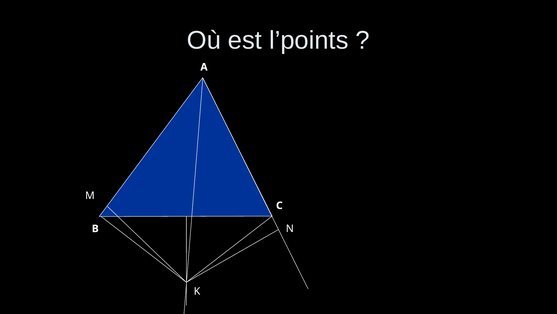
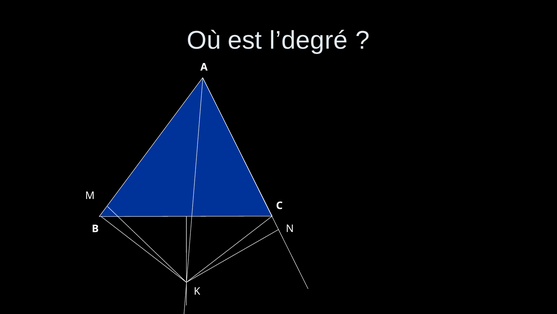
l’points: l’points -> l’degré
